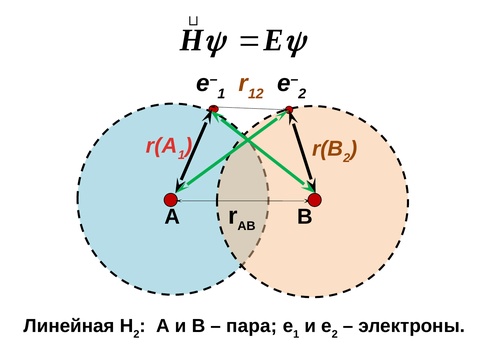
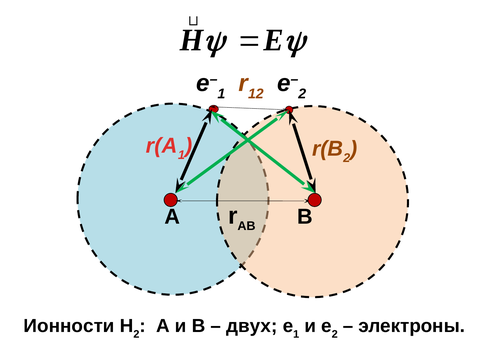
Линейная: Линейная -> Ионности
пара: пара -> двух
